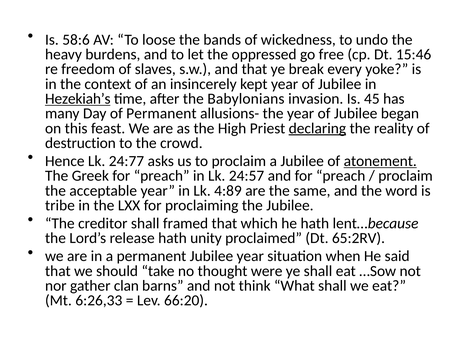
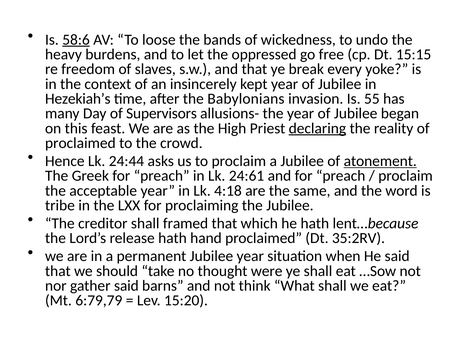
58:6 underline: none -> present
15:46: 15:46 -> 15:15
Hezekiah’s underline: present -> none
45: 45 -> 55
of Permanent: Permanent -> Supervisors
destruction at (80, 143): destruction -> proclaimed
24:77: 24:77 -> 24:44
24:57: 24:57 -> 24:61
4:89: 4:89 -> 4:18
unity: unity -> hand
65:2RV: 65:2RV -> 35:2RV
gather clan: clan -> said
6:26,33: 6:26,33 -> 6:79,79
66:20: 66:20 -> 15:20
